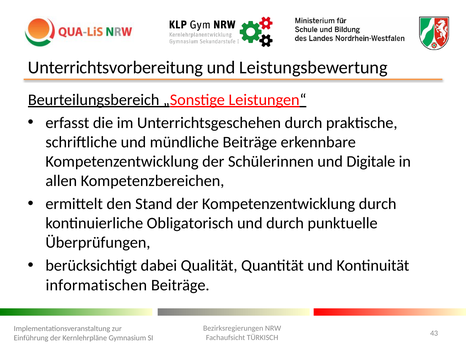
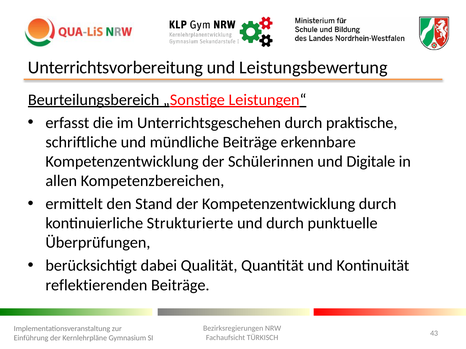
Obligatorisch: Obligatorisch -> Strukturierte
informatischen: informatischen -> reflektierenden
